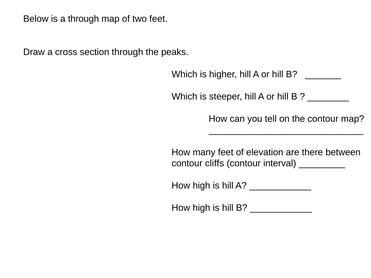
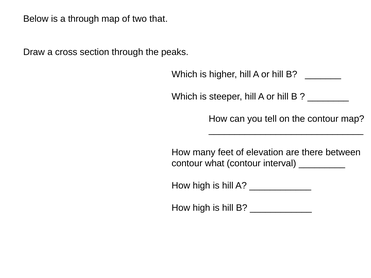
two feet: feet -> that
cliffs: cliffs -> what
